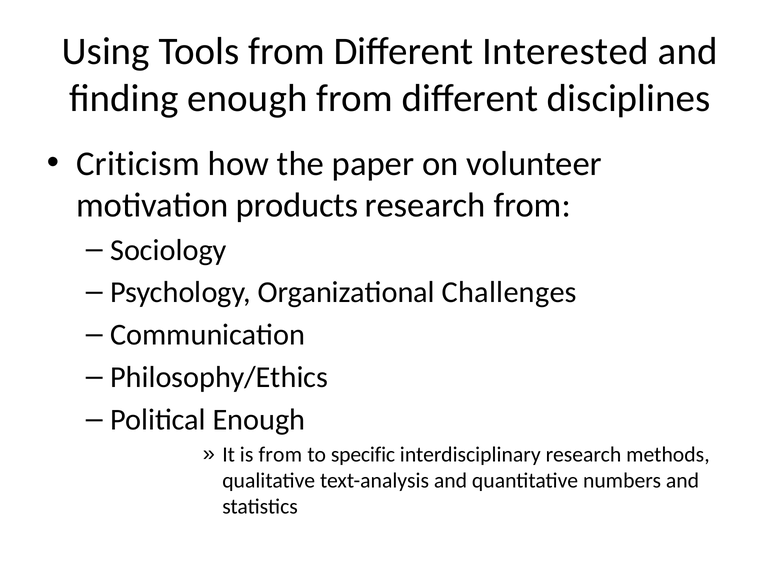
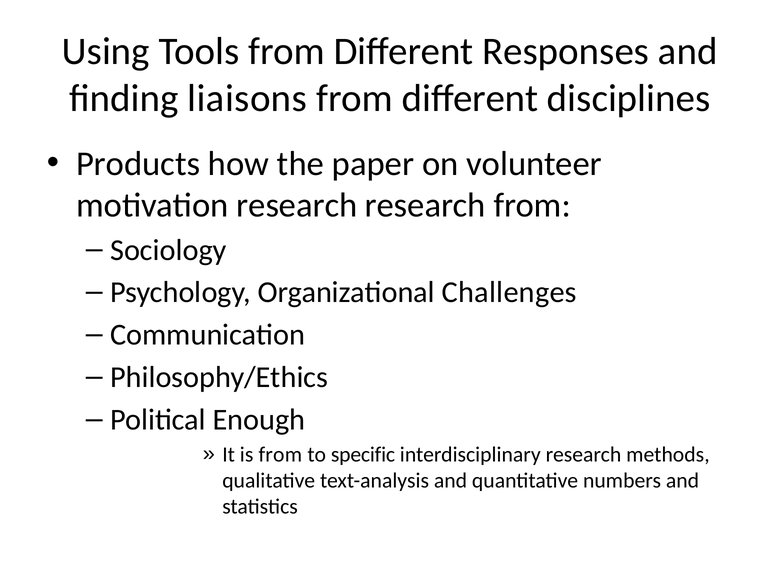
Interested: Interested -> Responses
finding enough: enough -> liaisons
Criticism: Criticism -> Products
motivation products: products -> research
